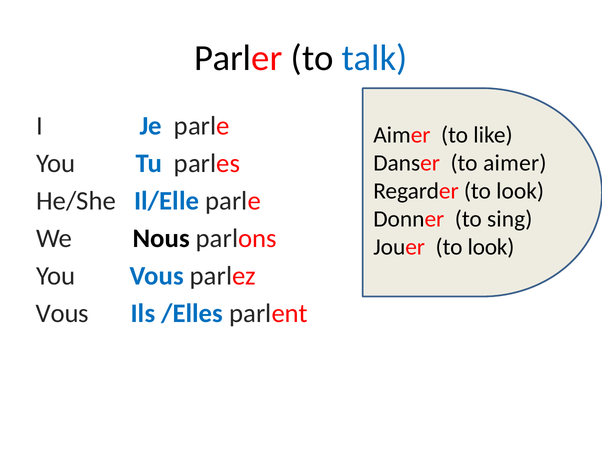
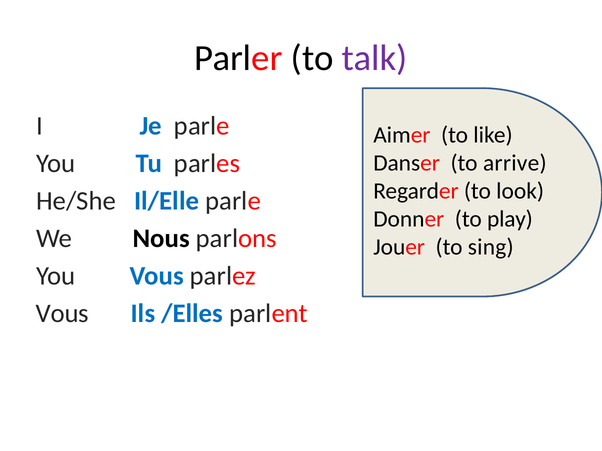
talk colour: blue -> purple
to aimer: aimer -> arrive
sing: sing -> play
Jouer to look: look -> sing
